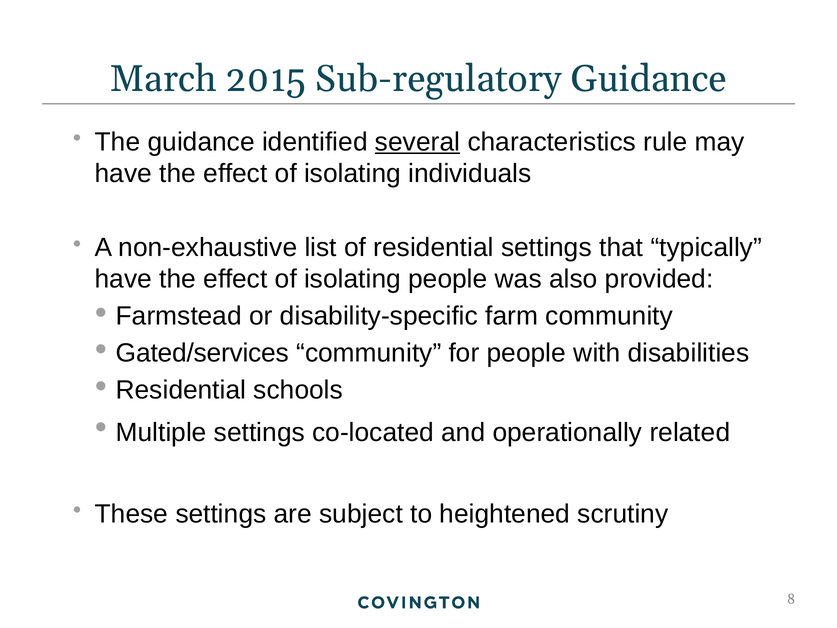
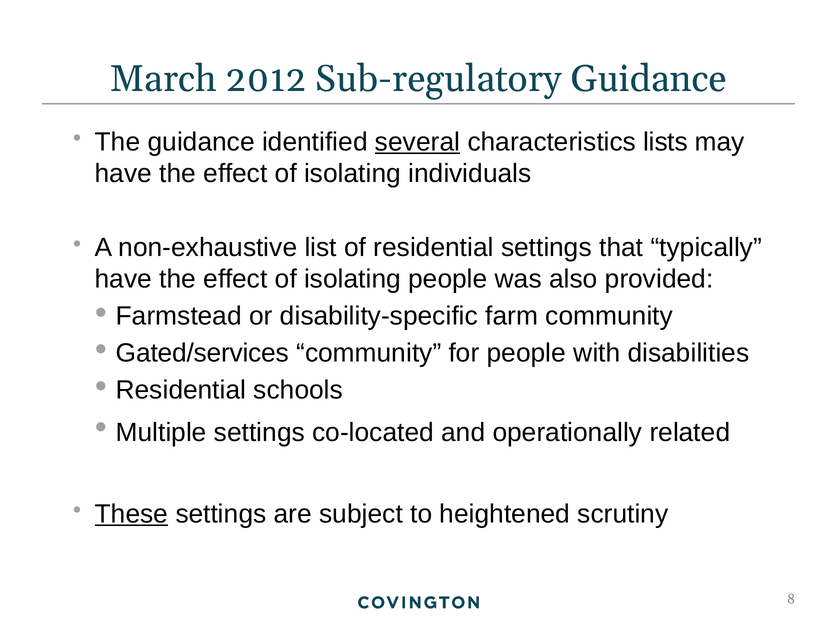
2015: 2015 -> 2012
rule: rule -> lists
These underline: none -> present
